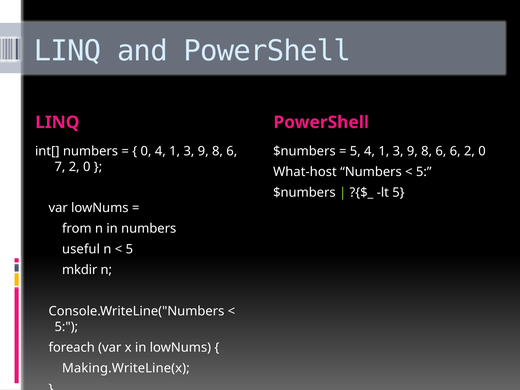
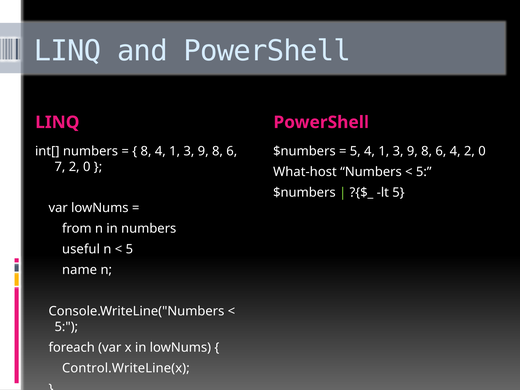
0 at (146, 151): 0 -> 8
6 6: 6 -> 4
mkdir: mkdir -> name
Making.WriteLine(x: Making.WriteLine(x -> Control.WriteLine(x
